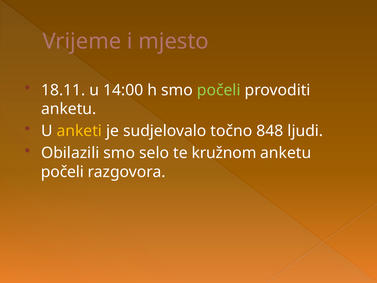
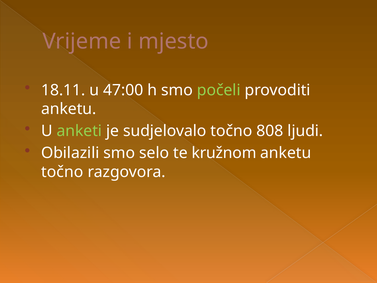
14:00: 14:00 -> 47:00
anketi colour: yellow -> light green
848: 848 -> 808
počeli at (62, 172): počeli -> točno
